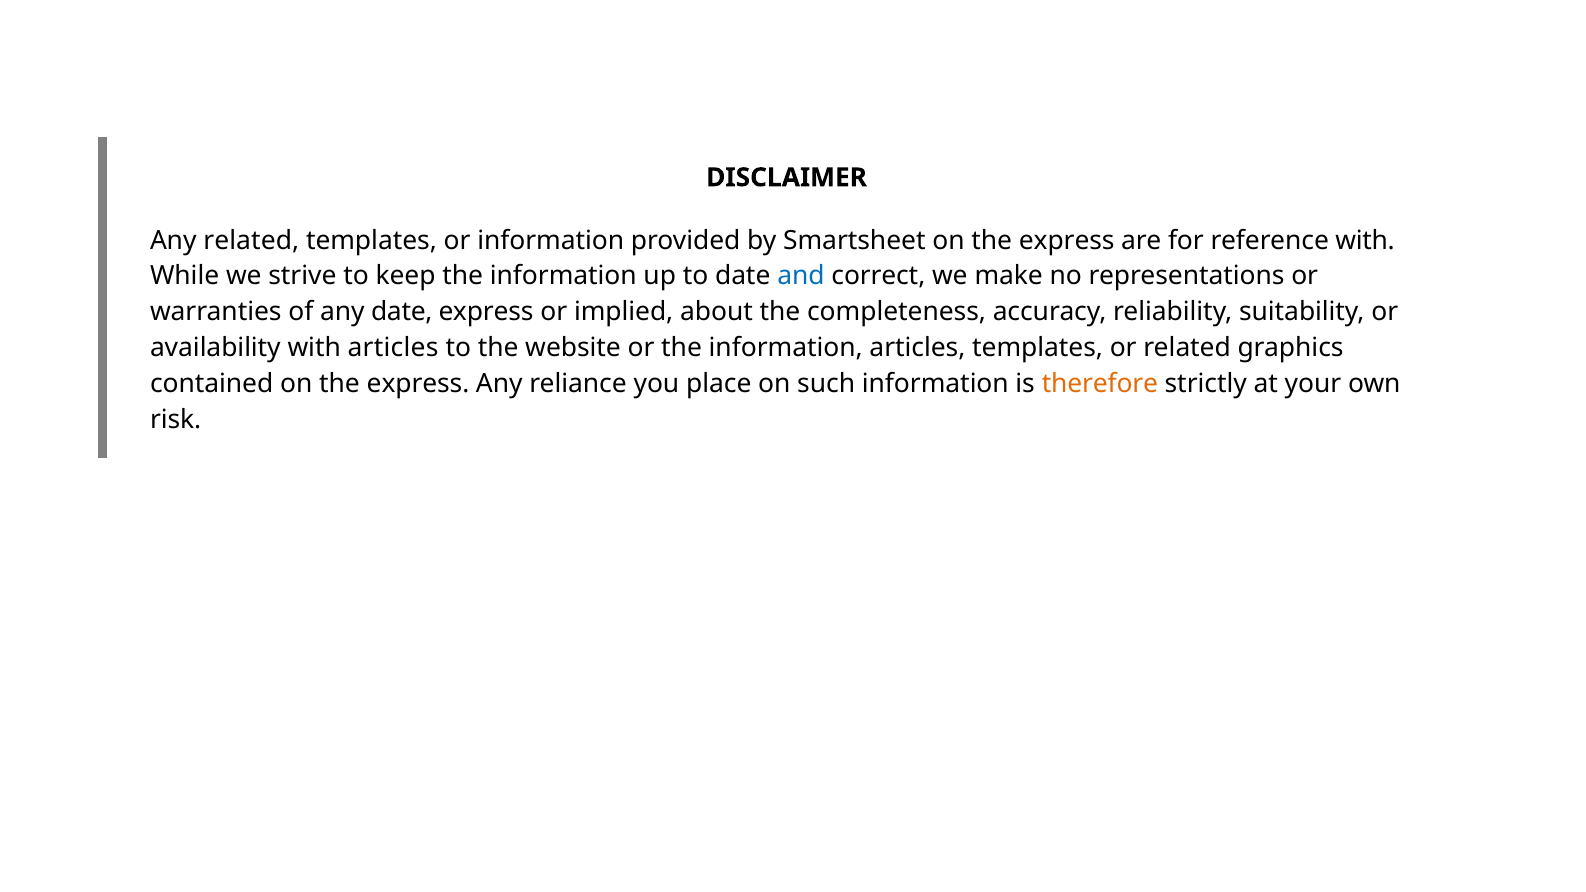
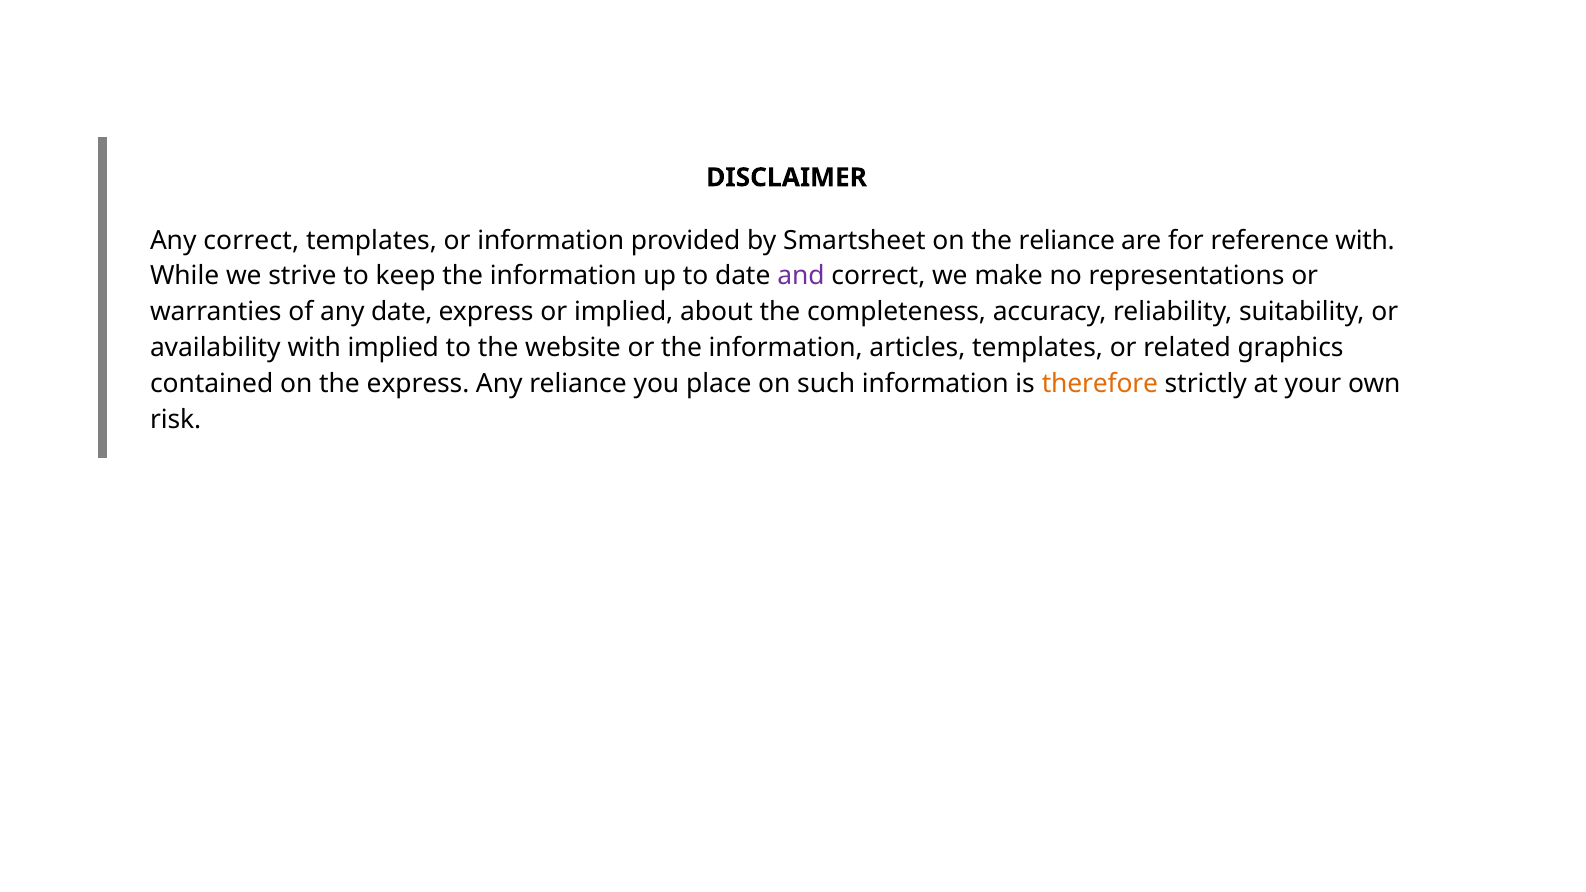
Any related: related -> correct
Smartsheet on the express: express -> reliance
and colour: blue -> purple
with articles: articles -> implied
